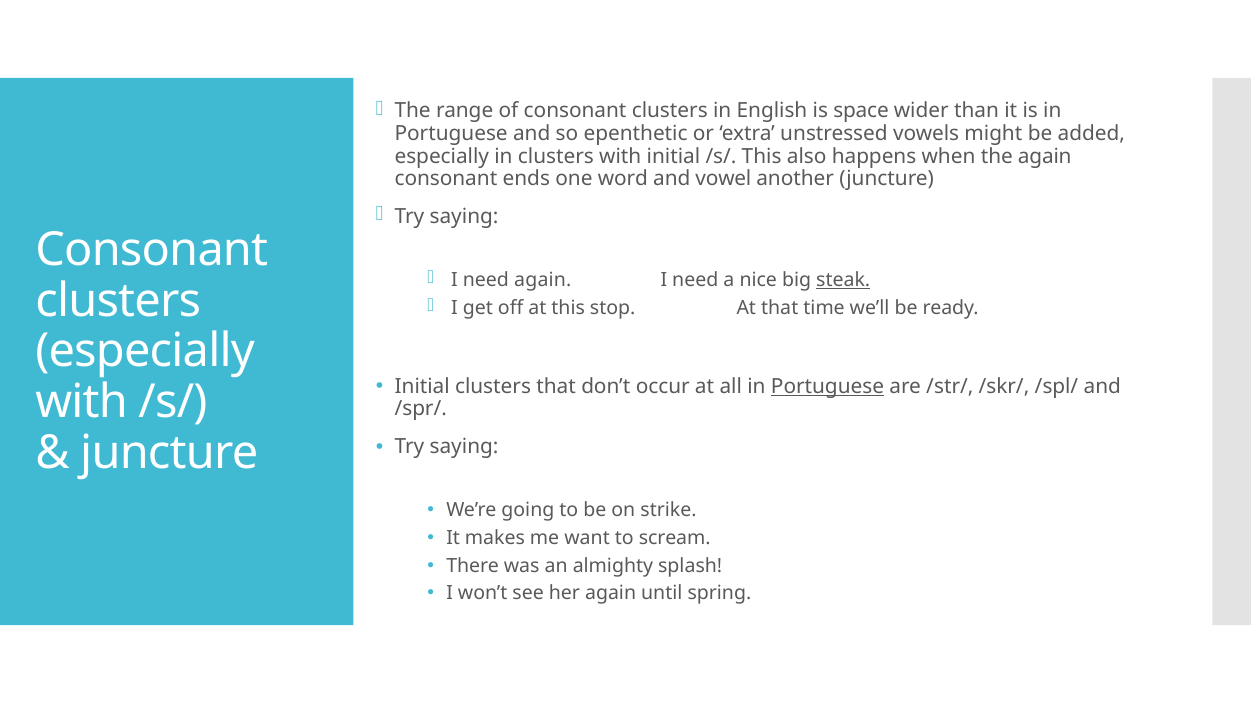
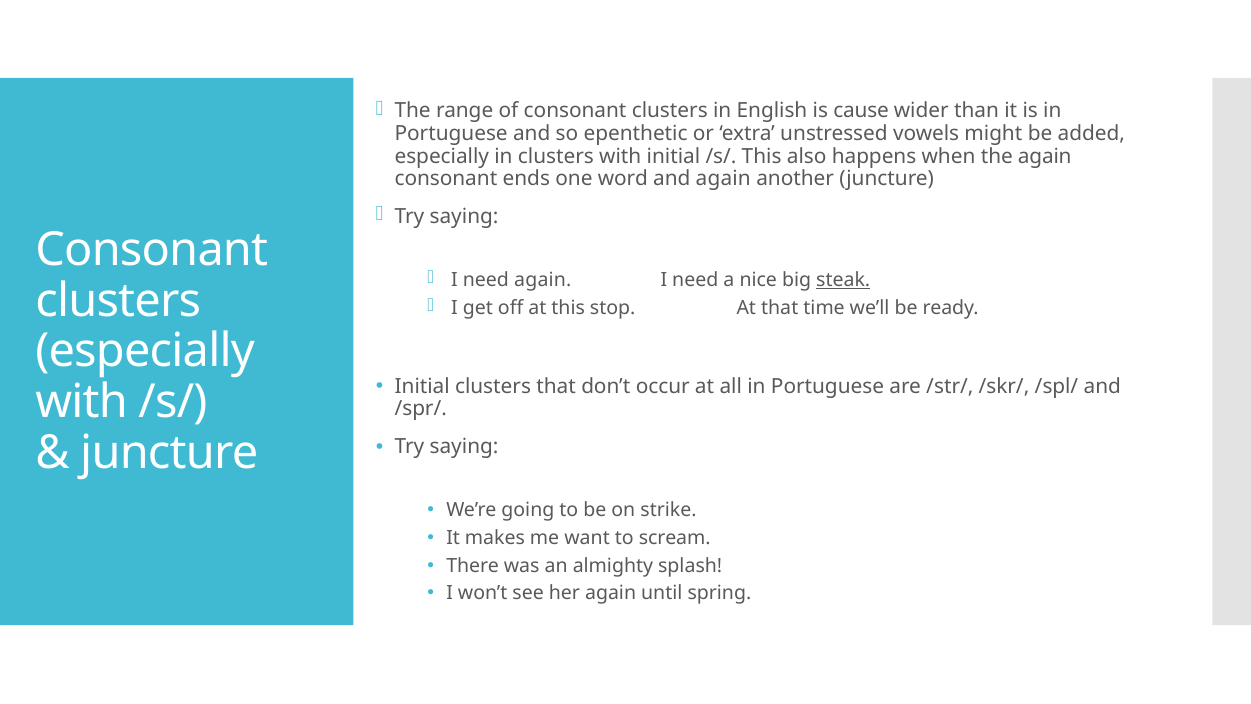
space: space -> cause
and vowel: vowel -> again
Portuguese at (827, 386) underline: present -> none
